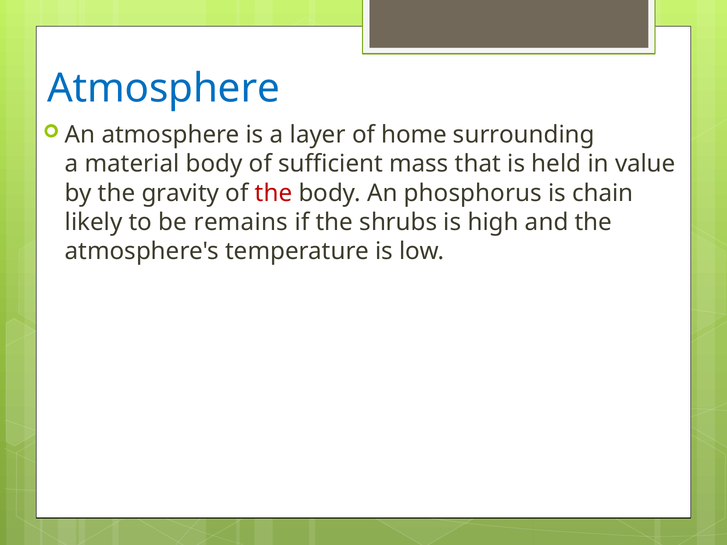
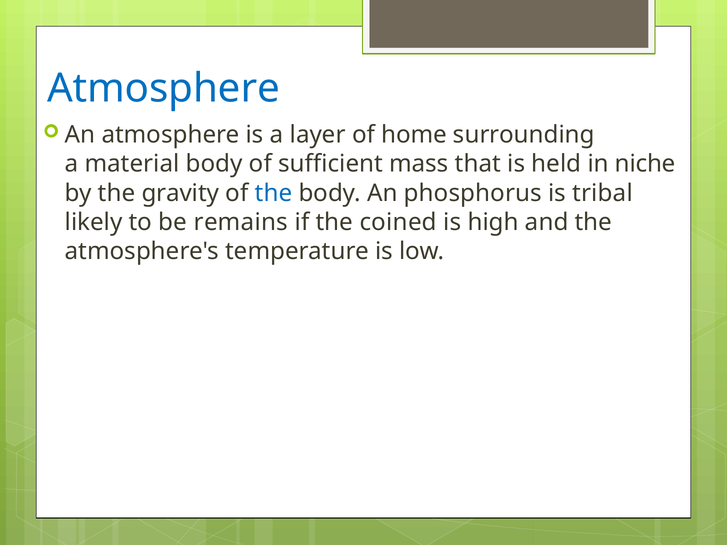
value: value -> niche
the at (273, 193) colour: red -> blue
chain: chain -> tribal
shrubs: shrubs -> coined
